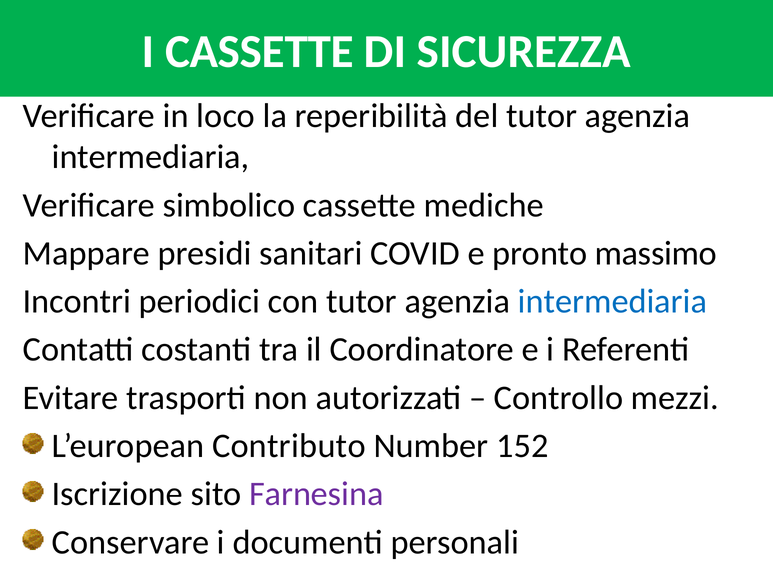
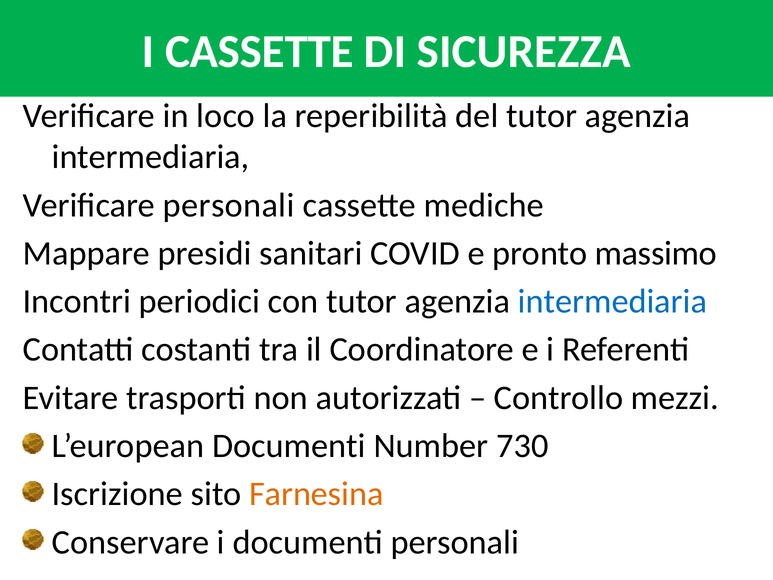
Verificare simbolico: simbolico -> personali
L’european Contributo: Contributo -> Documenti
152: 152 -> 730
Farnesina colour: purple -> orange
